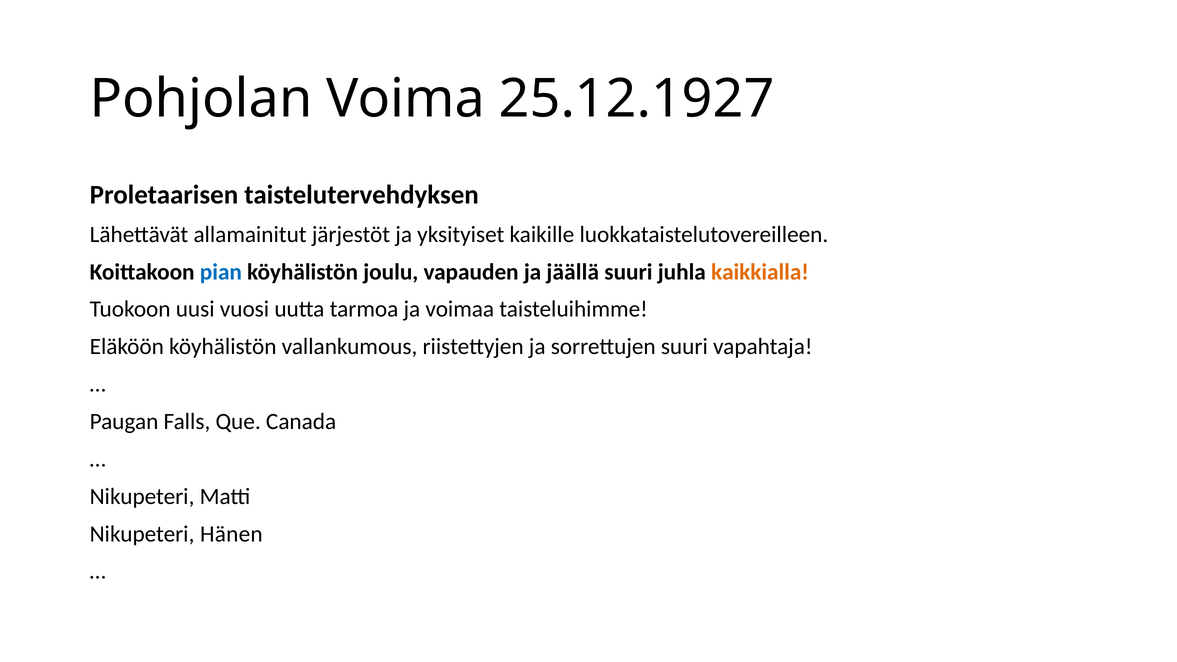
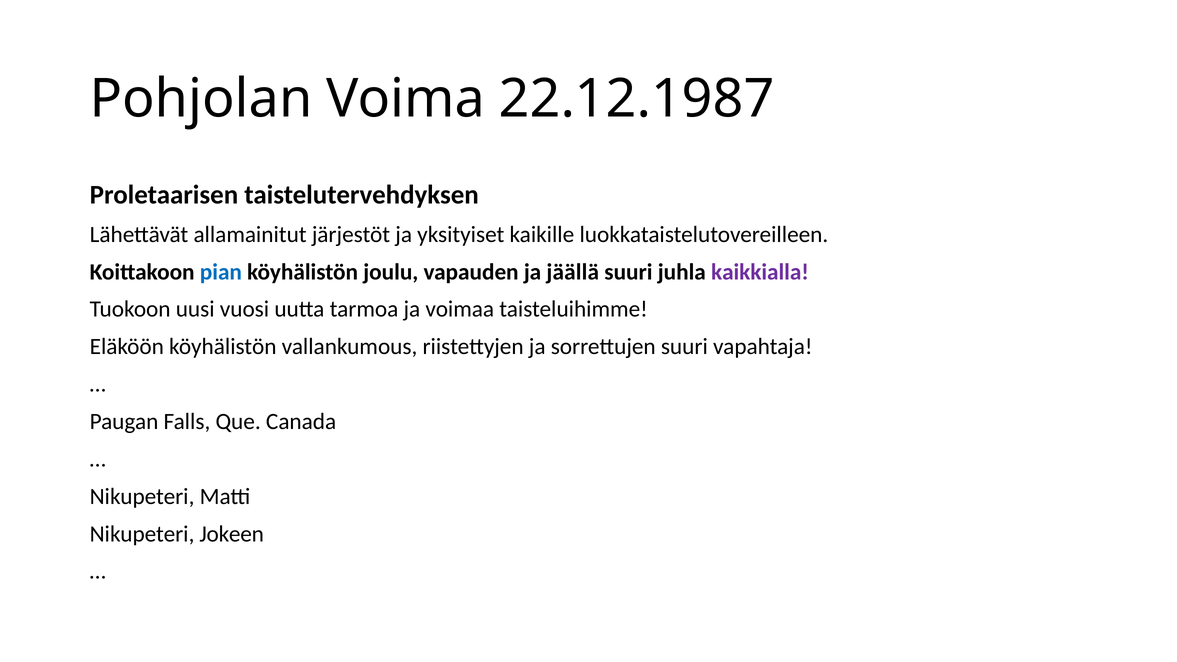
25.12.1927: 25.12.1927 -> 22.12.1987
kaikkialla colour: orange -> purple
Hänen: Hänen -> Jokeen
